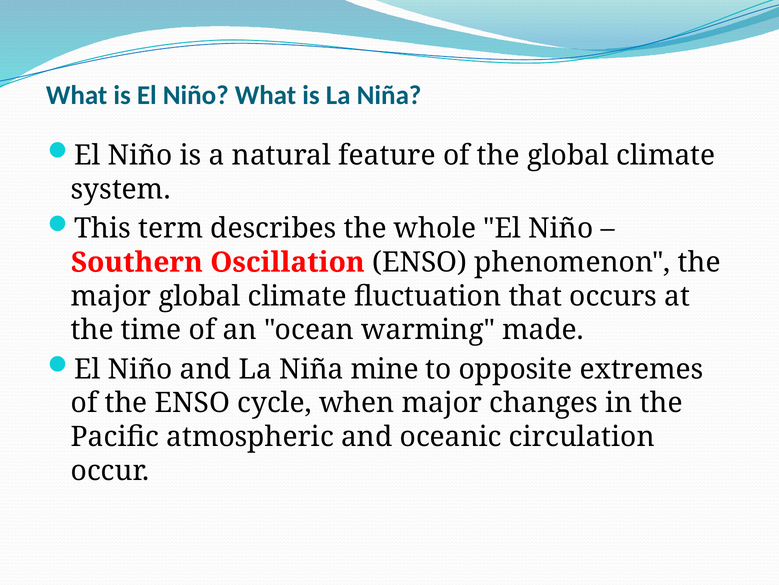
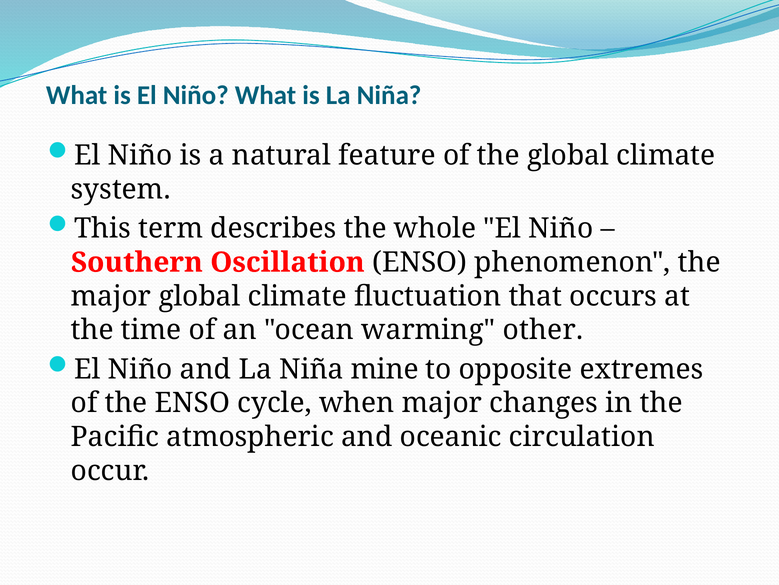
made: made -> other
